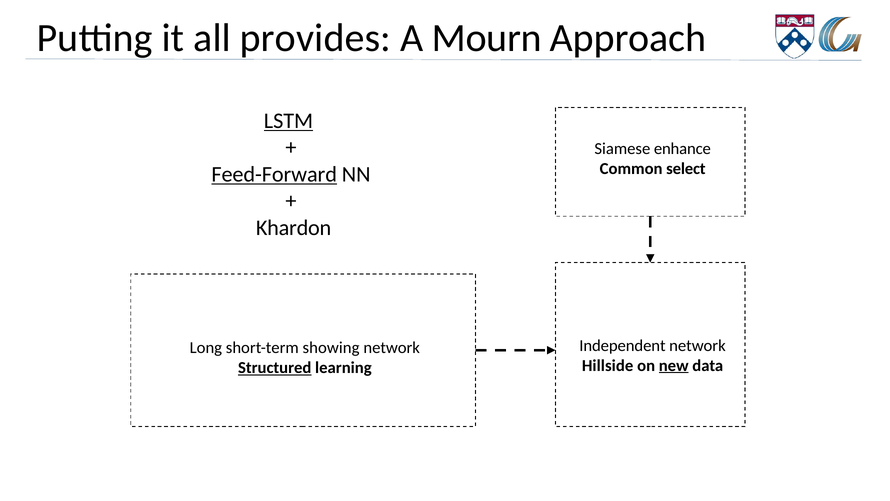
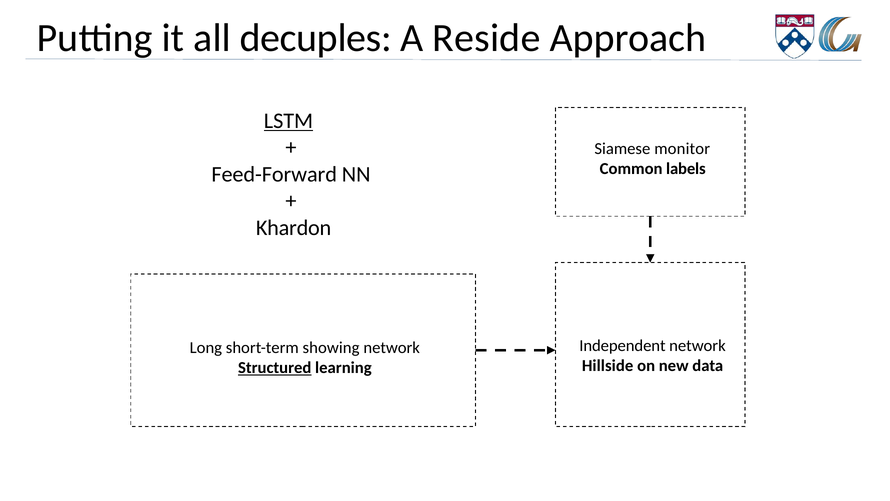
provides: provides -> decuples
Mourn: Mourn -> Reside
enhance: enhance -> monitor
select: select -> labels
Feed-Forward underline: present -> none
new underline: present -> none
